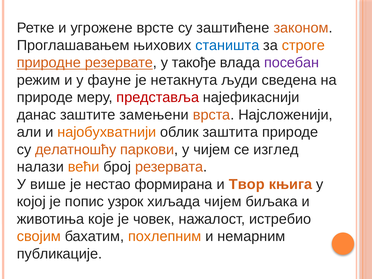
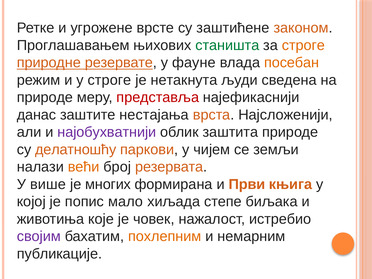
станишта colour: blue -> green
такође: такође -> фауне
посебан colour: purple -> orange
у фауне: фауне -> строге
замењени: замењени -> нестајања
најобухватнији colour: orange -> purple
изглед: изглед -> земљи
нестао: нестао -> многих
Твор: Твор -> Први
узрок: узрок -> мало
хиљада чијем: чијем -> степе
својим colour: orange -> purple
